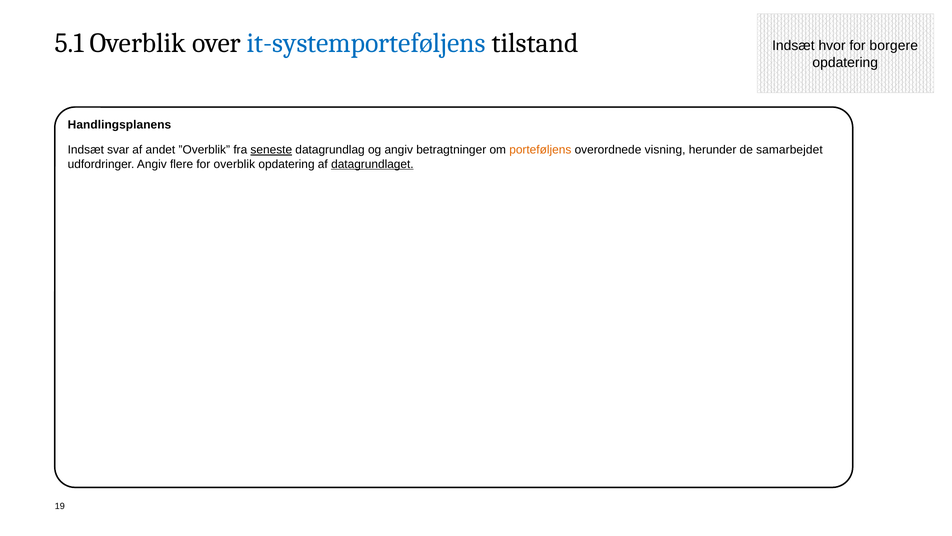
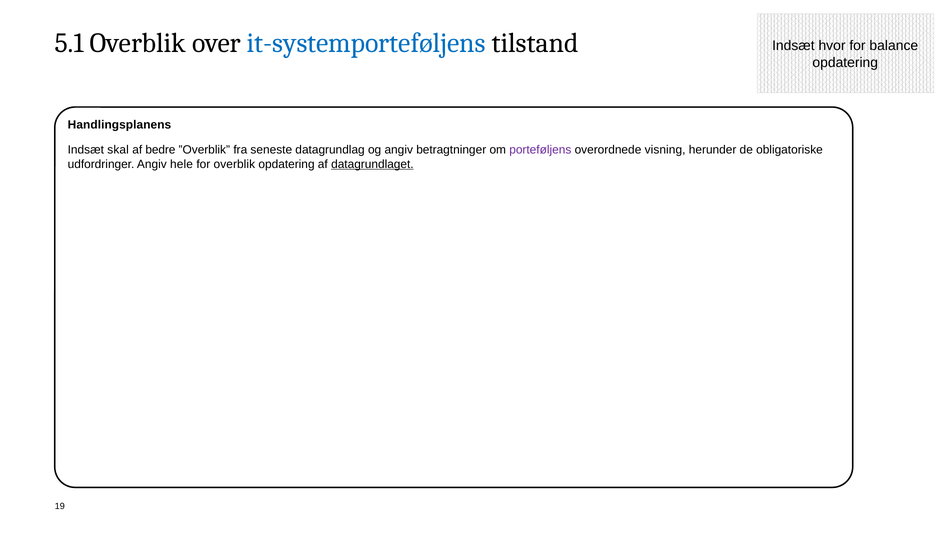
borgere: borgere -> balance
svar: svar -> skal
andet: andet -> bedre
seneste underline: present -> none
porteføljens colour: orange -> purple
samarbejdet: samarbejdet -> obligatoriske
flere: flere -> hele
